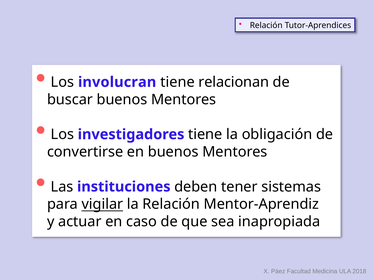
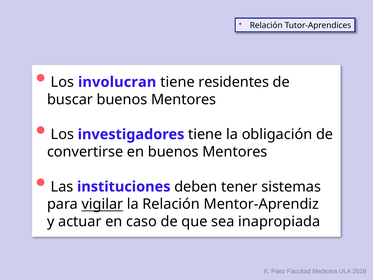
relacionan: relacionan -> residentes
